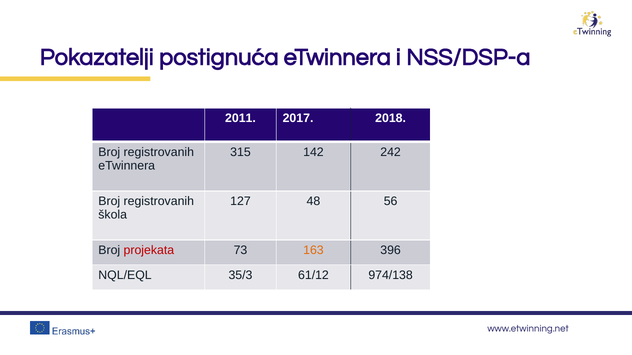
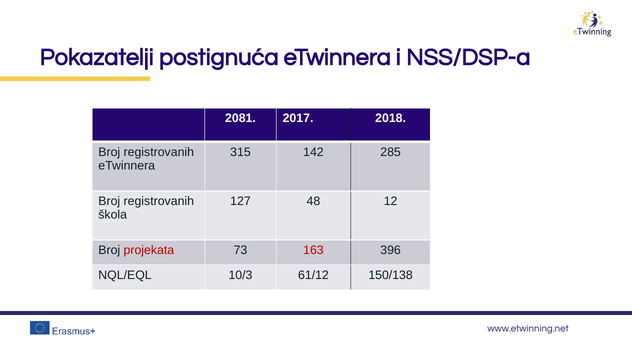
2011: 2011 -> 2081
242: 242 -> 285
56: 56 -> 12
163 colour: orange -> red
35/3: 35/3 -> 10/3
974/138: 974/138 -> 150/138
